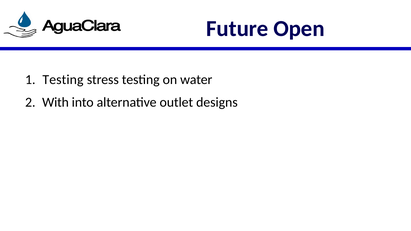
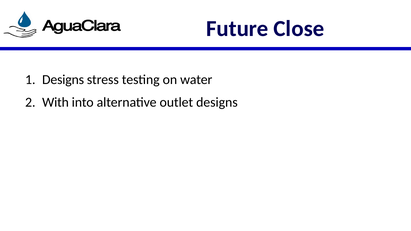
Open: Open -> Close
Testing at (63, 80): Testing -> Designs
